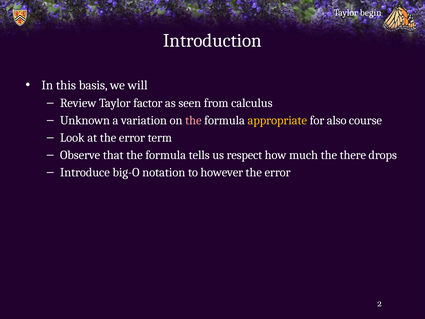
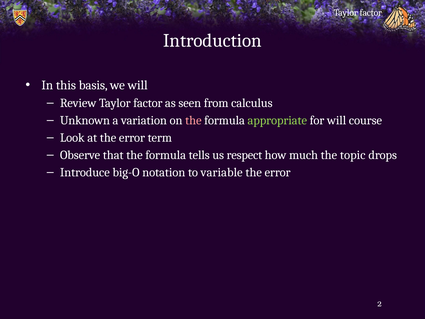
begin at (371, 13): begin -> factor
appropriate colour: yellow -> light green
for also: also -> will
there: there -> topic
however: however -> variable
